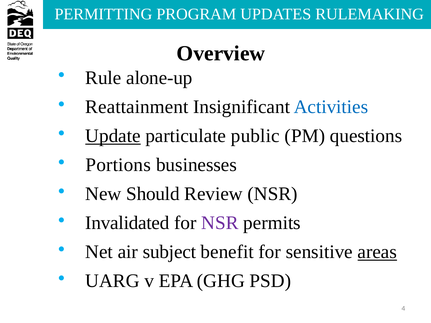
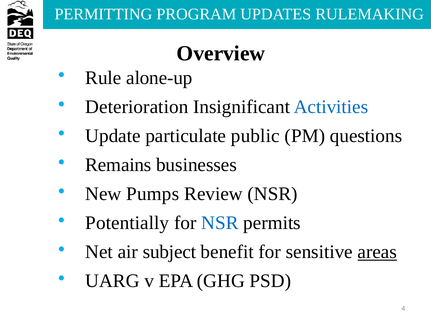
Reattainment: Reattainment -> Deterioration
Update underline: present -> none
Portions: Portions -> Remains
Should: Should -> Pumps
Invalidated: Invalidated -> Potentially
NSR at (220, 223) colour: purple -> blue
